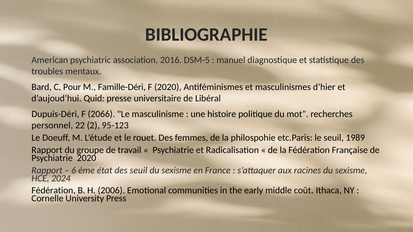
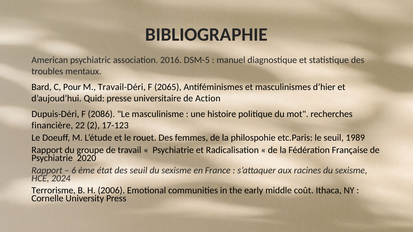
Famille-Déri: Famille-Déri -> Travail-Déri
F 2020: 2020 -> 2065
Libéral: Libéral -> Action
2066: 2066 -> 2086
personnel: personnel -> financière
95-123: 95-123 -> 17-123
Fédération at (54, 191): Fédération -> Terrorisme
